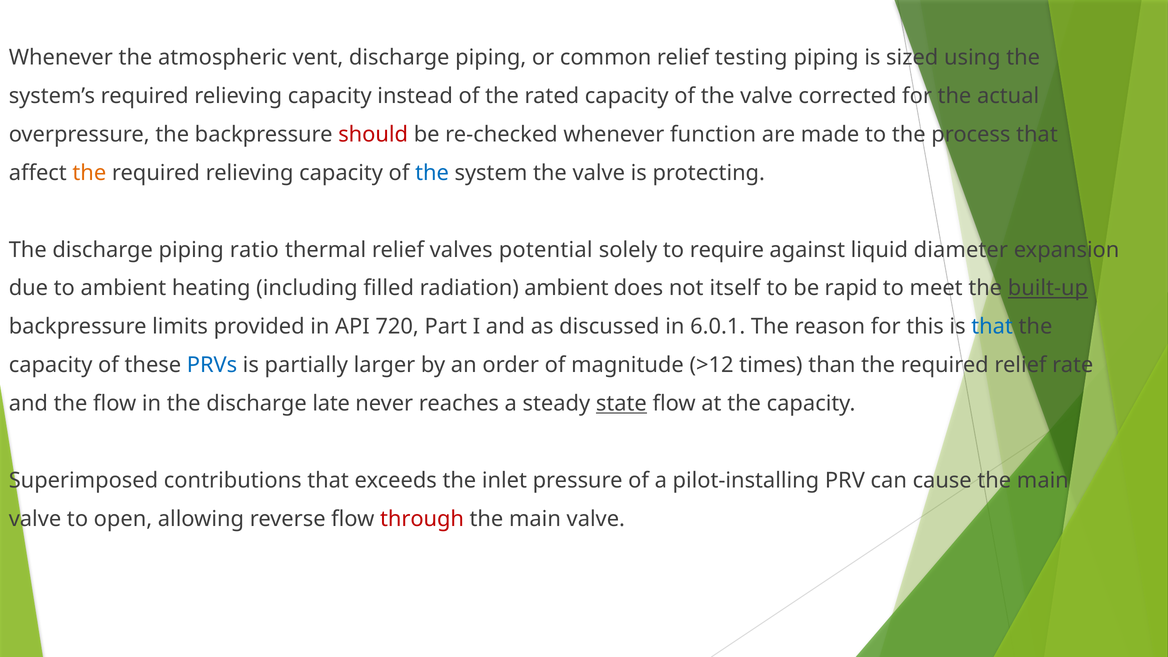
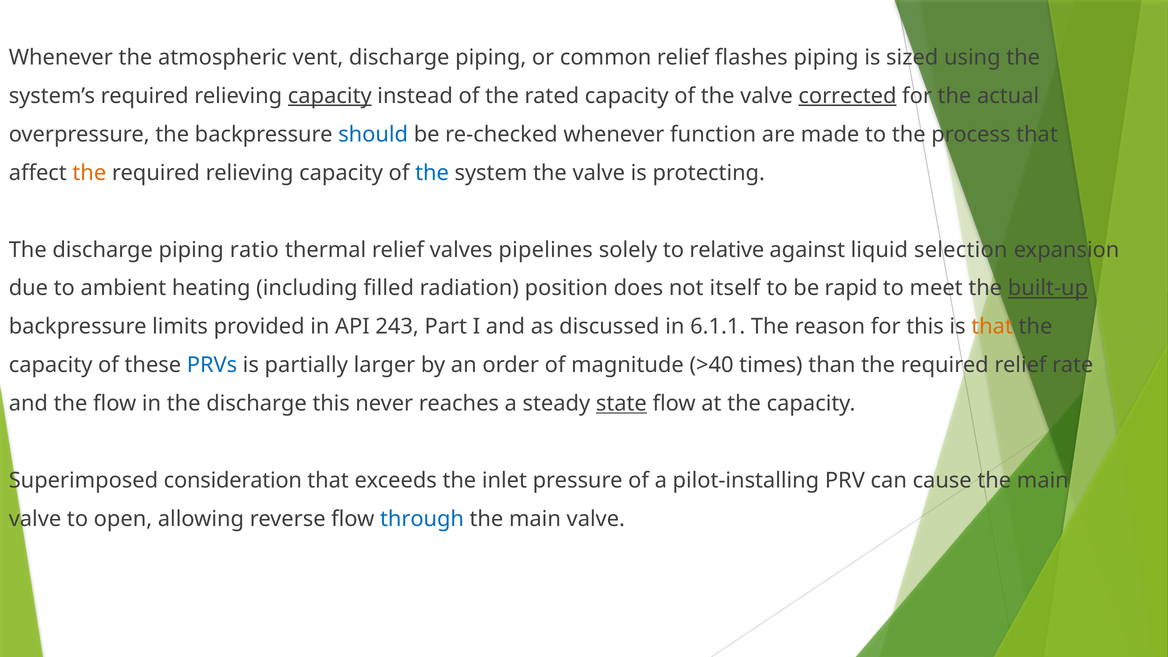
testing: testing -> flashes
capacity at (330, 96) underline: none -> present
corrected underline: none -> present
should colour: red -> blue
potential: potential -> pipelines
require: require -> relative
diameter: diameter -> selection
radiation ambient: ambient -> position
720: 720 -> 243
6.0.1: 6.0.1 -> 6.1.1
that at (992, 327) colour: blue -> orange
>12: >12 -> >40
discharge late: late -> this
contributions: contributions -> consideration
through colour: red -> blue
